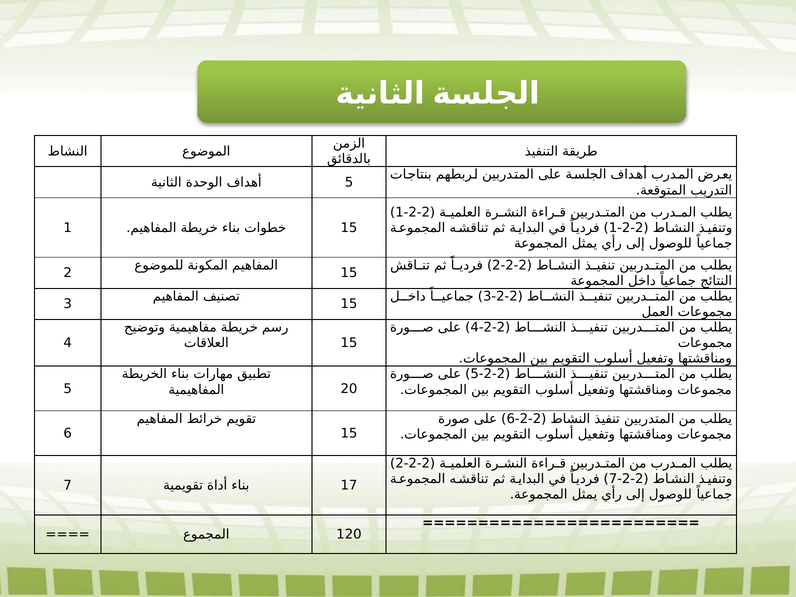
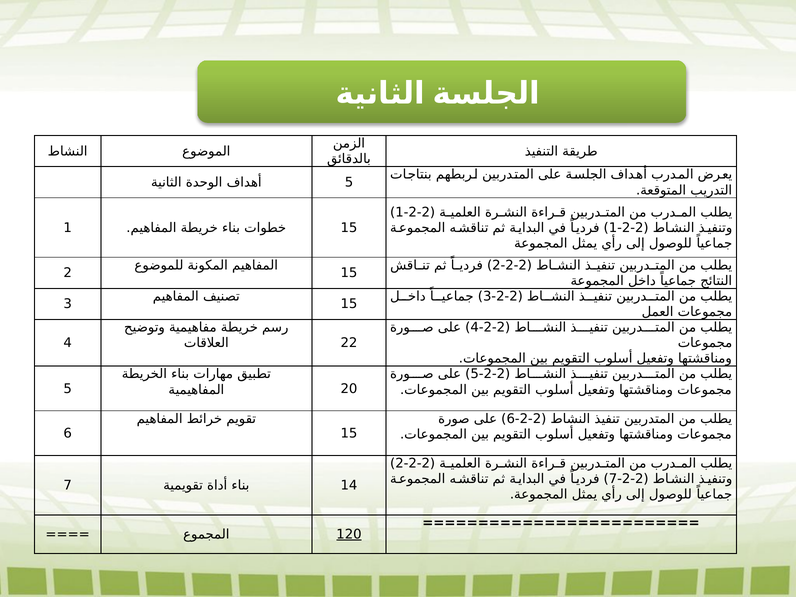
15 at (349, 343): 15 -> 22
17: 17 -> 14
120 underline: none -> present
